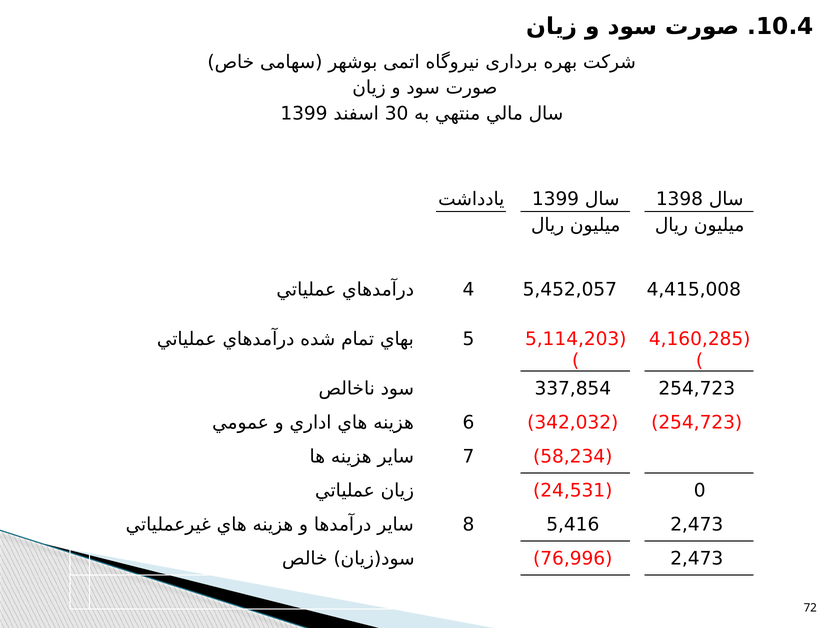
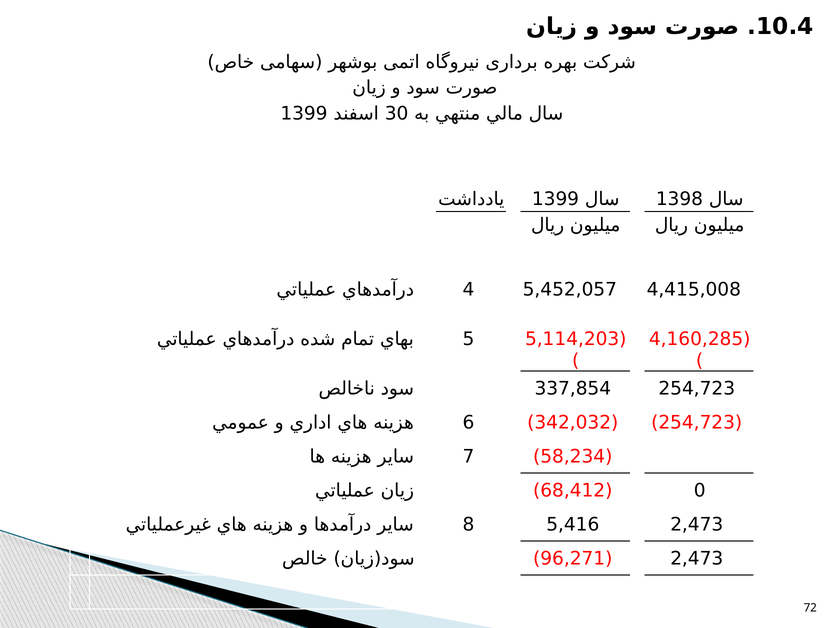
24,531: 24,531 -> 68,412
76,996: 76,996 -> 96,271
